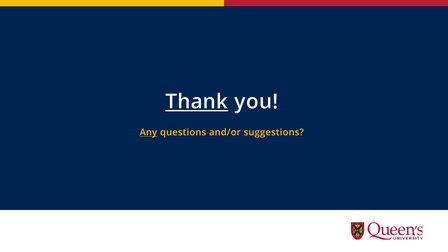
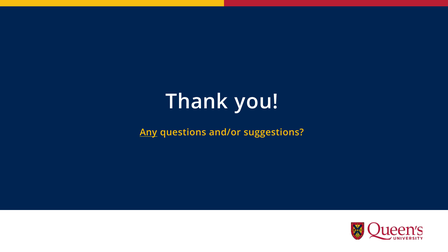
Thank underline: present -> none
